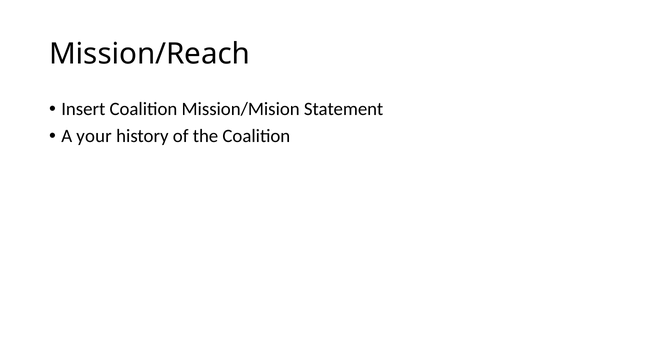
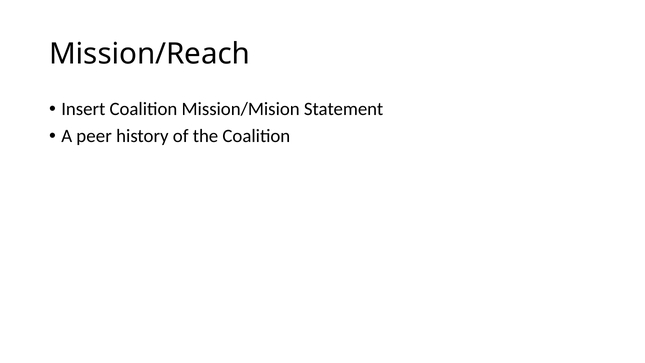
your: your -> peer
